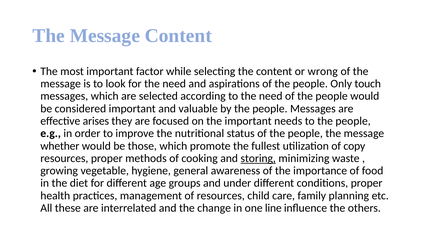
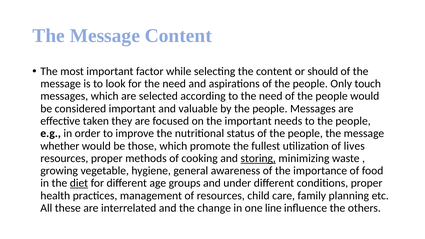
wrong: wrong -> should
arises: arises -> taken
copy: copy -> lives
diet underline: none -> present
